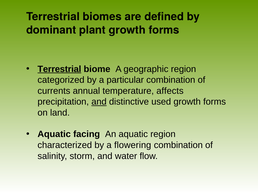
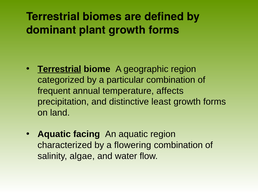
currents: currents -> frequent
and at (99, 101) underline: present -> none
used: used -> least
storm: storm -> algae
